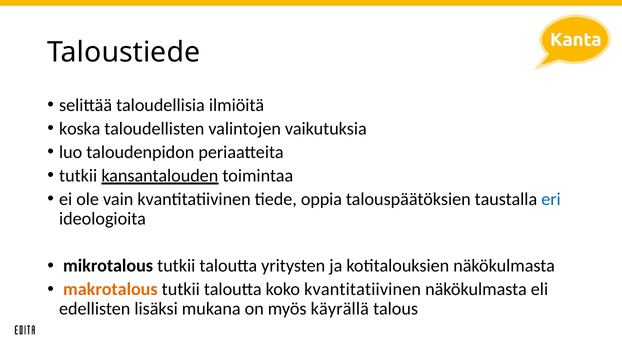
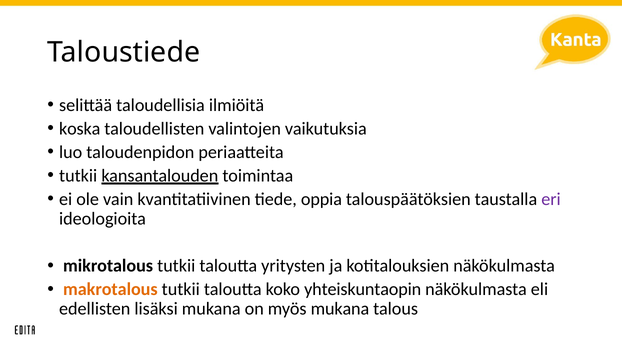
eri colour: blue -> purple
koko kvantitatiivinen: kvantitatiivinen -> yhteiskuntaopin
myös käyrällä: käyrällä -> mukana
